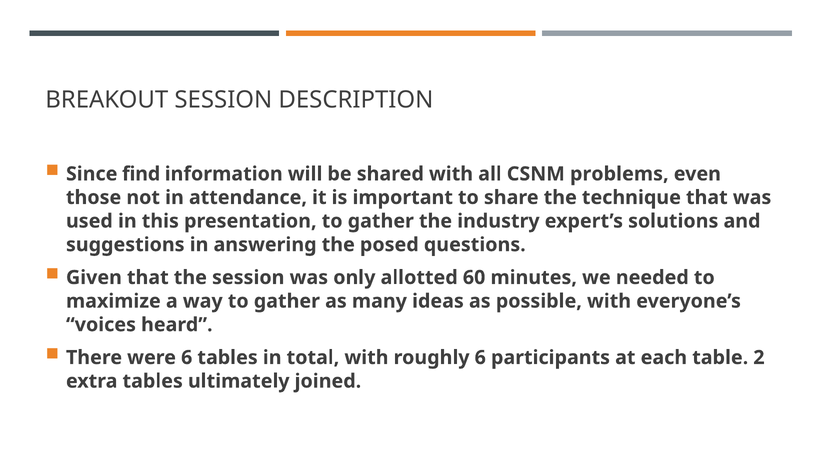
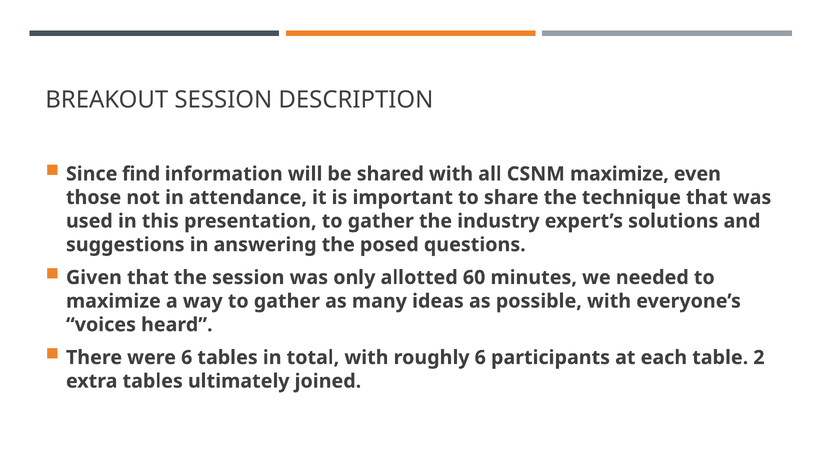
CSNM problems: problems -> maximize
